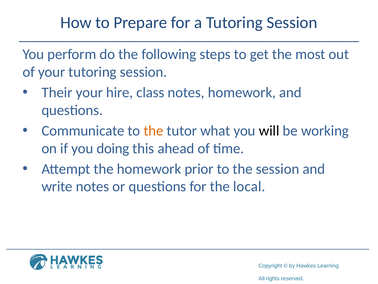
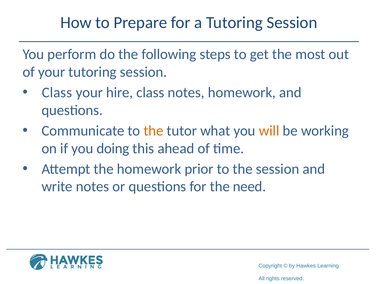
Their at (57, 92): Their -> Class
will colour: black -> orange
local: local -> need
